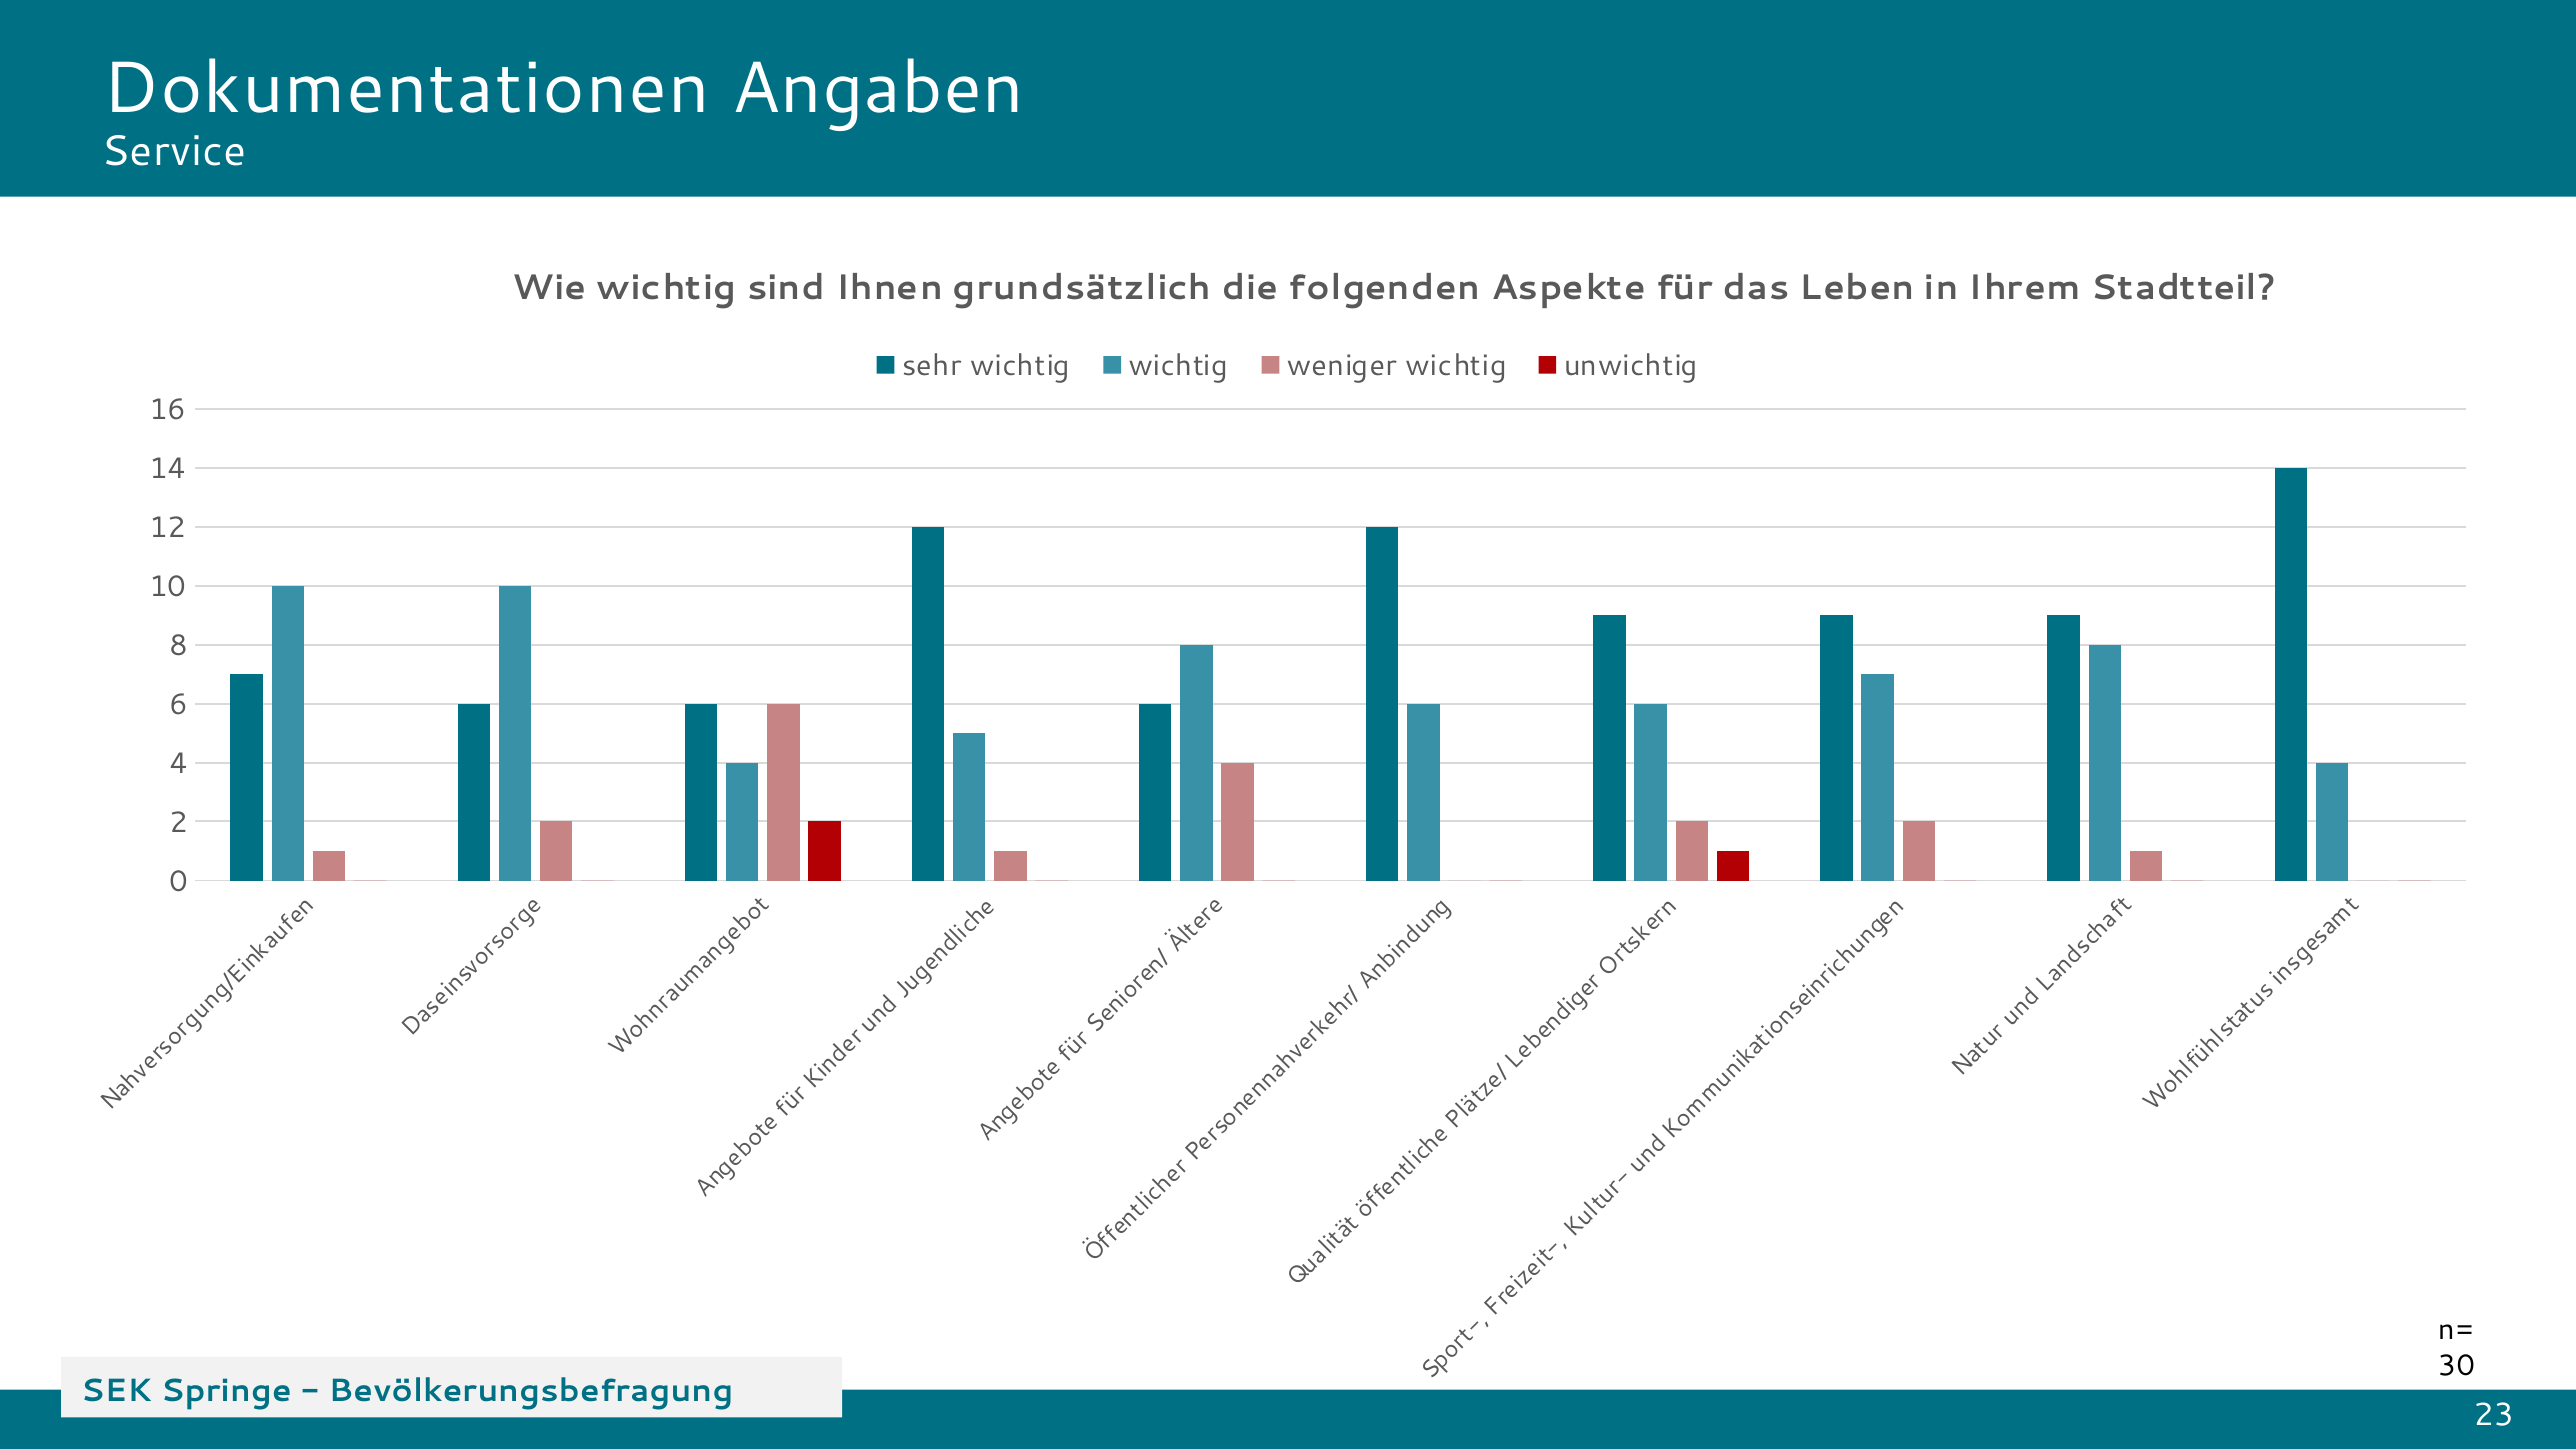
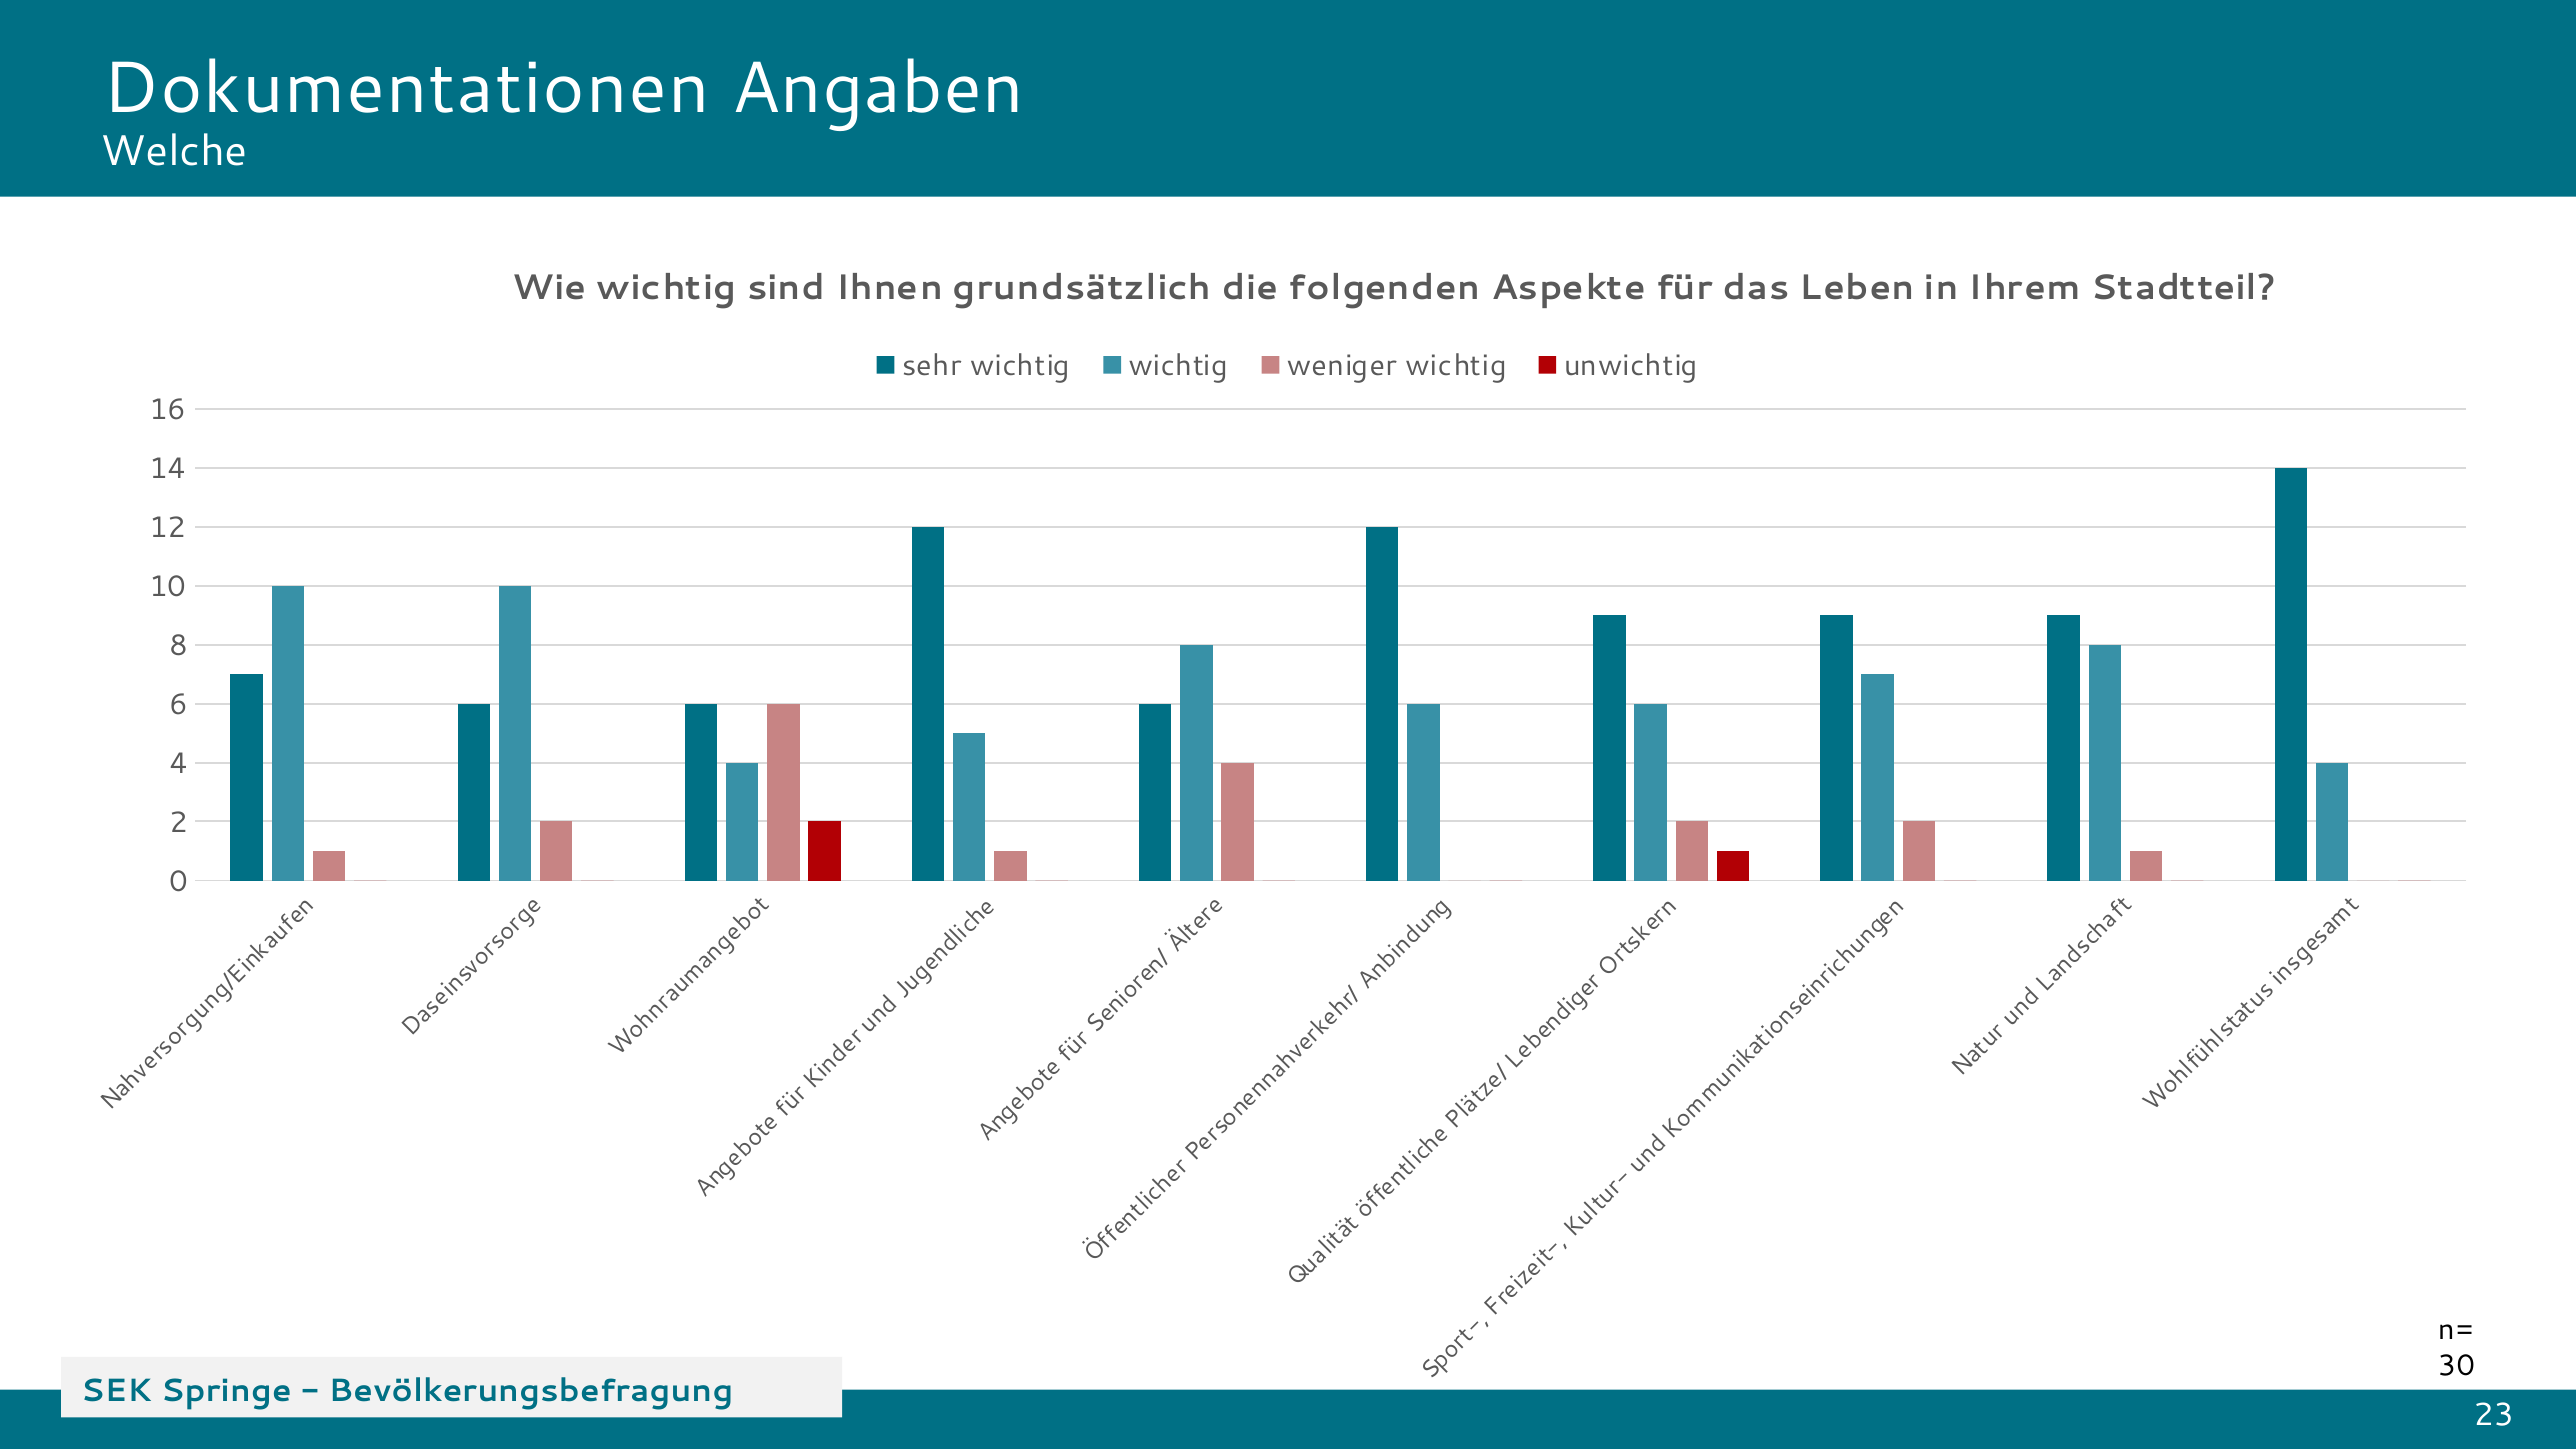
Service: Service -> Welche
